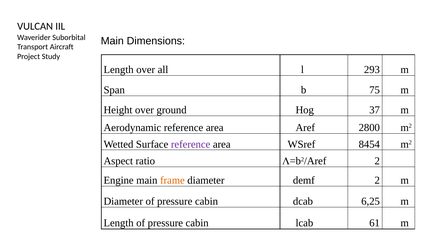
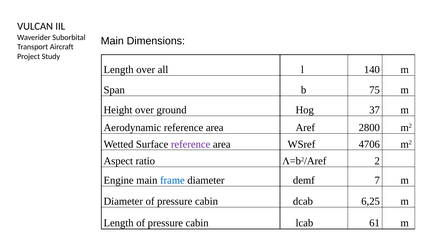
293: 293 -> 140
8454: 8454 -> 4706
frame colour: orange -> blue
demf 2: 2 -> 7
